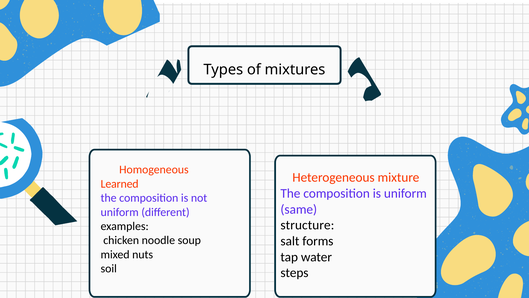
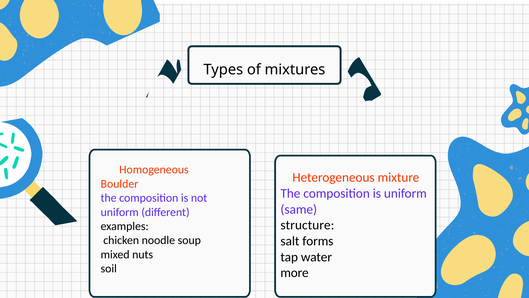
Learned: Learned -> Boulder
steps: steps -> more
